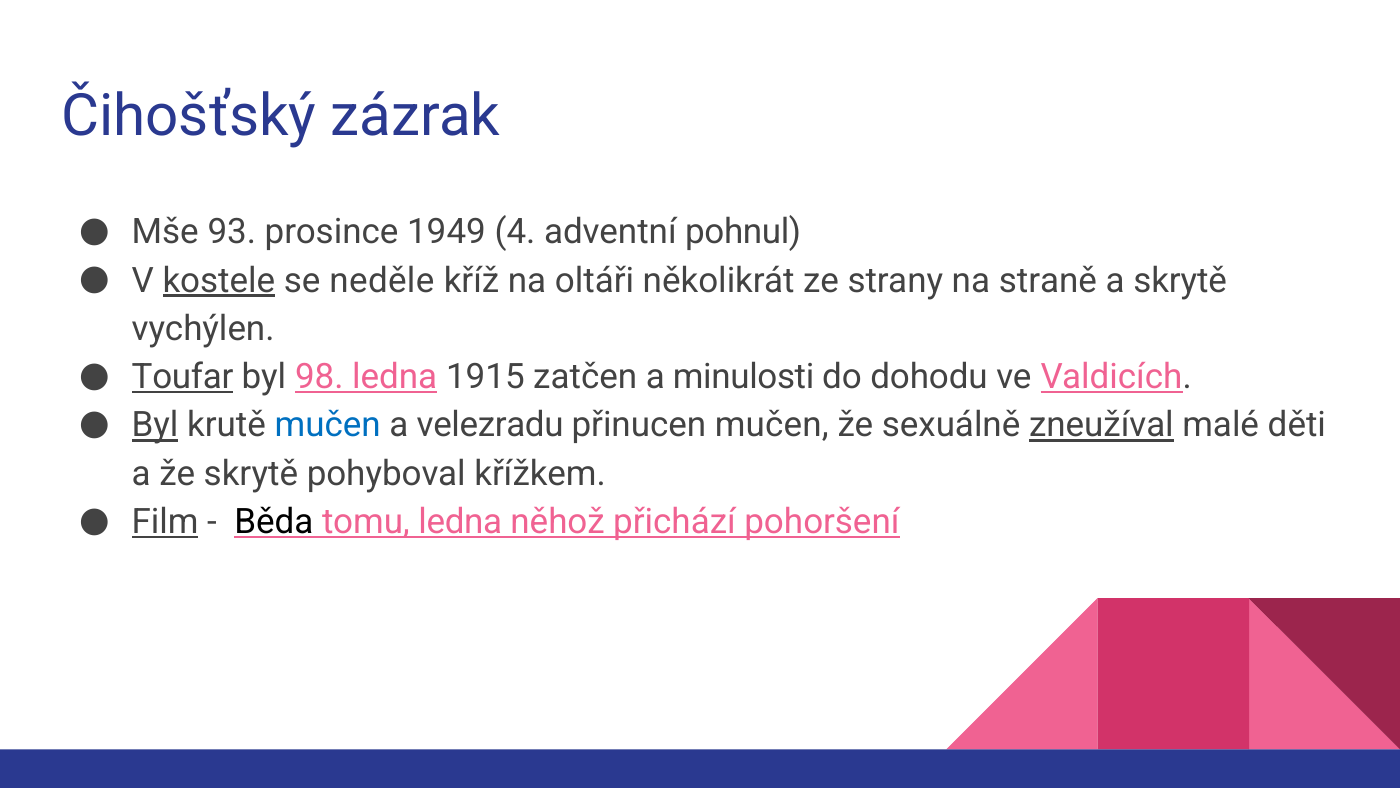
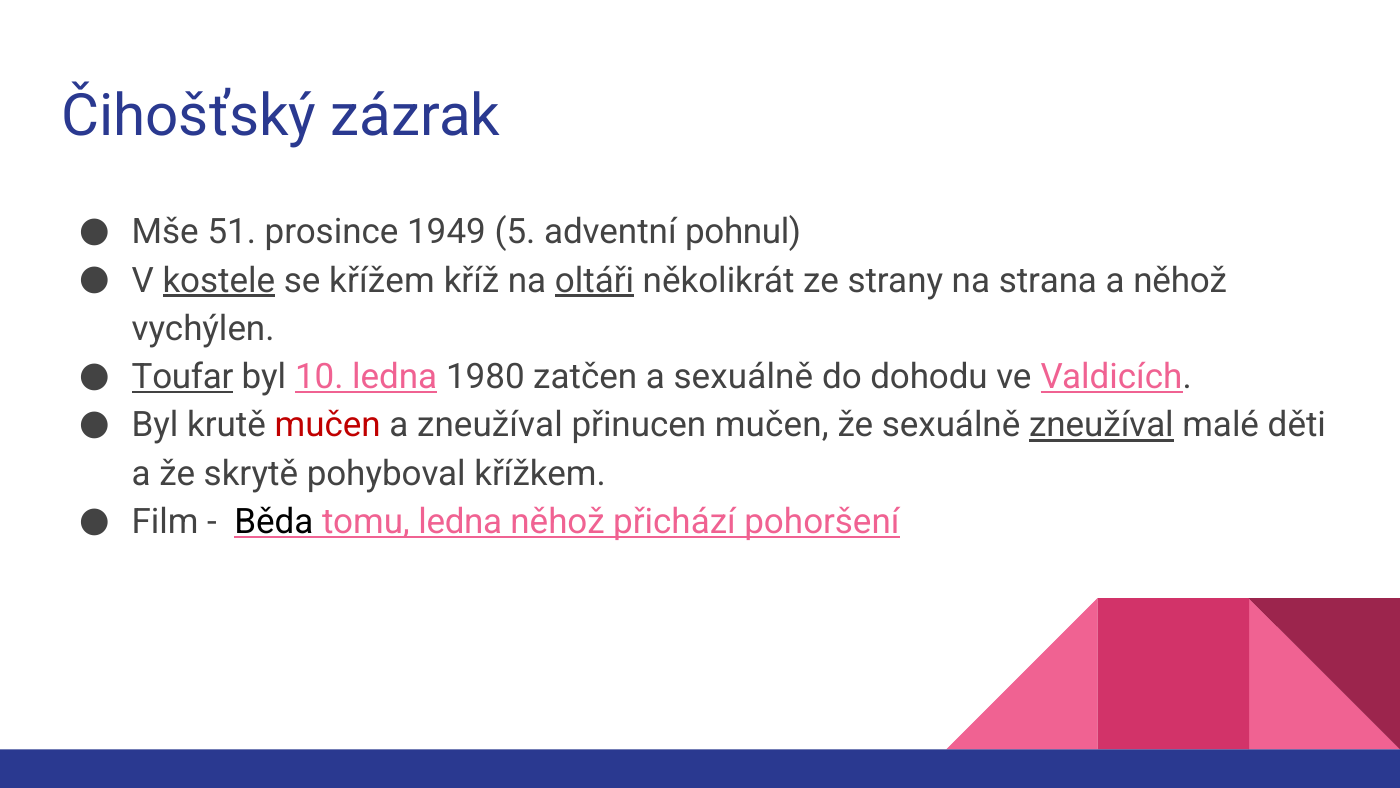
93: 93 -> 51
4: 4 -> 5
neděle: neděle -> křížem
oltáři underline: none -> present
straně: straně -> strana
a skrytě: skrytě -> něhož
98: 98 -> 10
1915: 1915 -> 1980
a minulosti: minulosti -> sexuálně
Byl at (155, 425) underline: present -> none
mučen at (328, 425) colour: blue -> red
a velezradu: velezradu -> zneužíval
Film underline: present -> none
